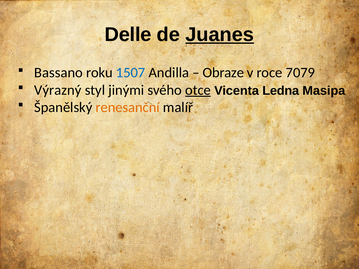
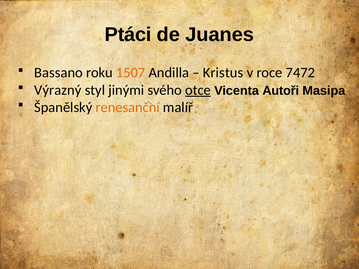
Delle: Delle -> Ptáci
Juanes underline: present -> none
1507 colour: blue -> orange
Obraze: Obraze -> Kristus
7079: 7079 -> 7472
Ledna: Ledna -> Autoři
